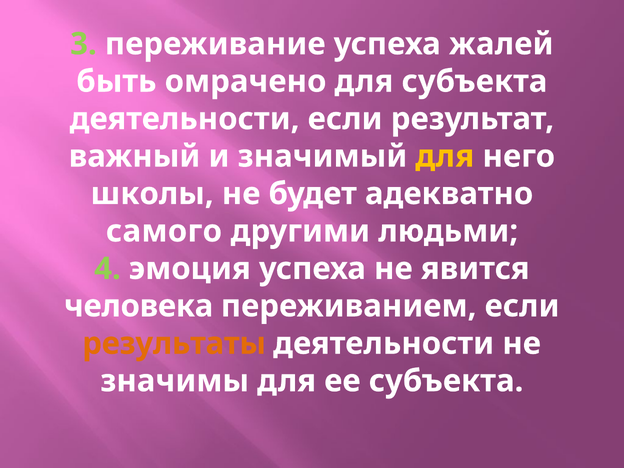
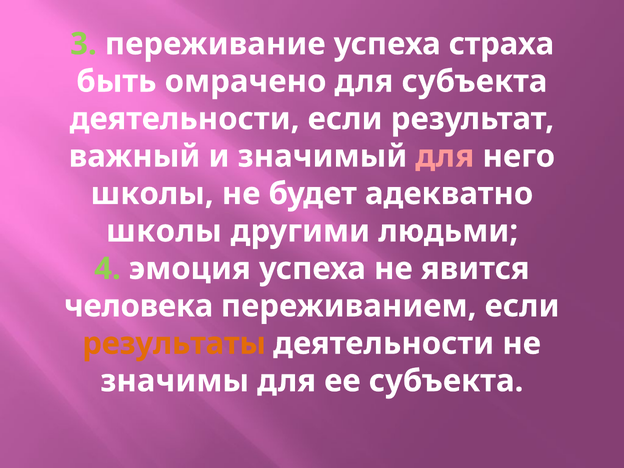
жалей: жалей -> страха
для at (445, 156) colour: yellow -> pink
самого at (164, 231): самого -> школы
